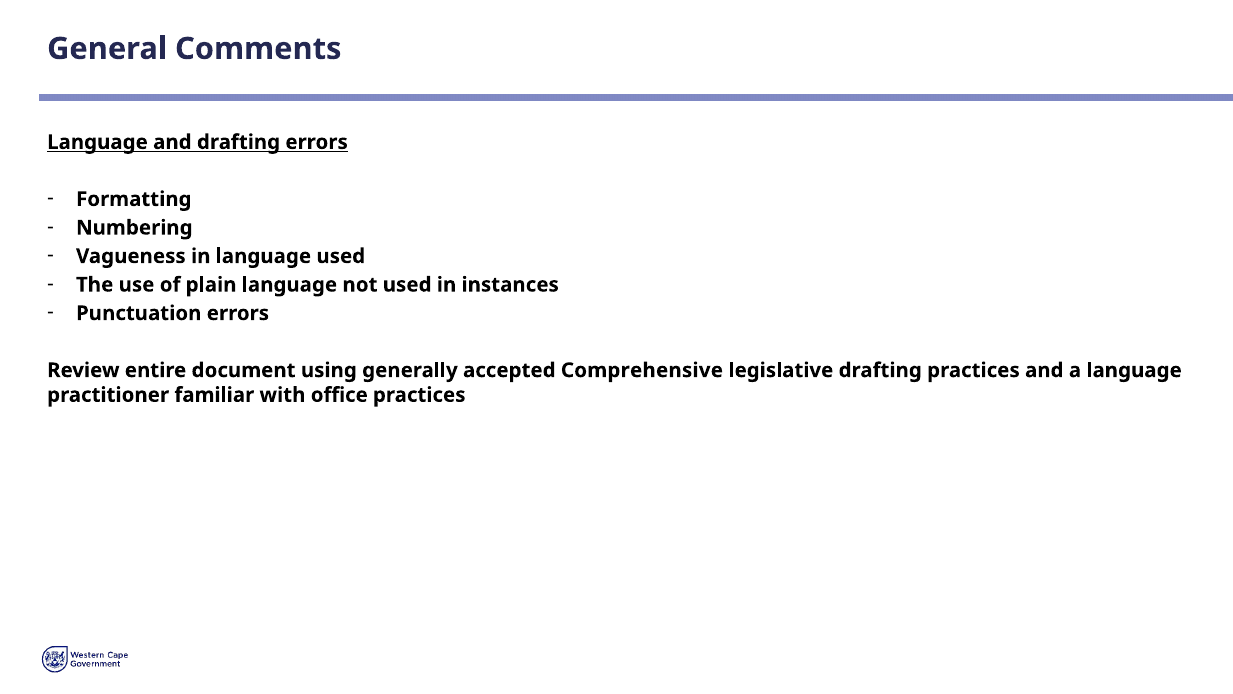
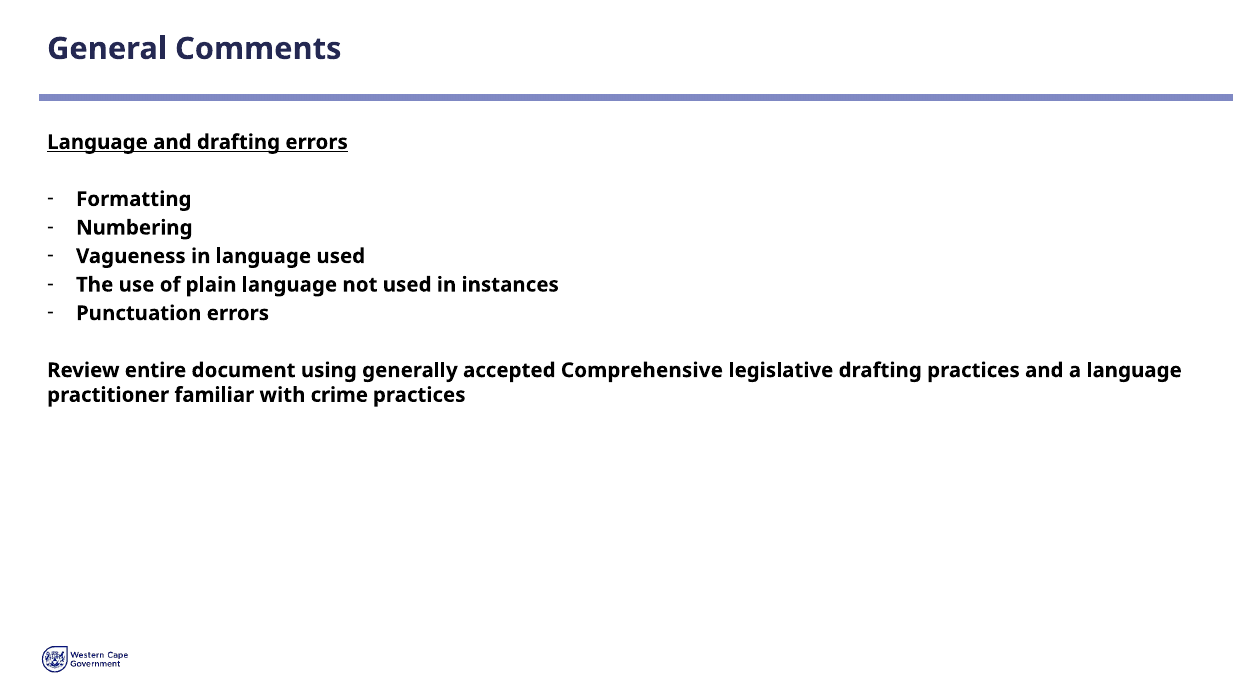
office: office -> crime
